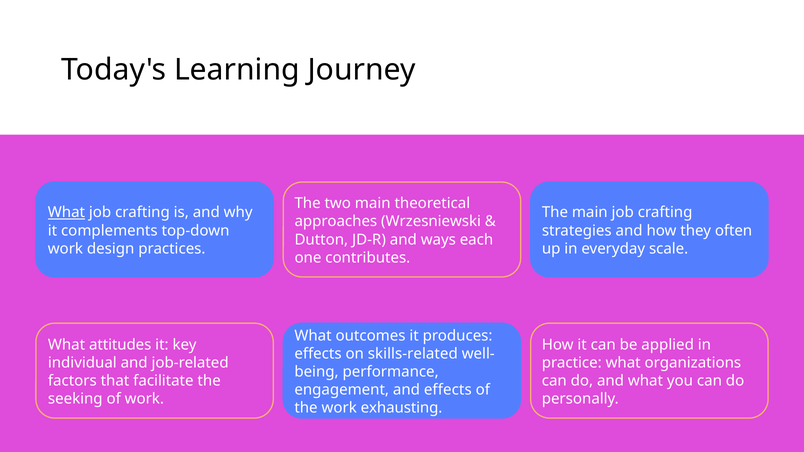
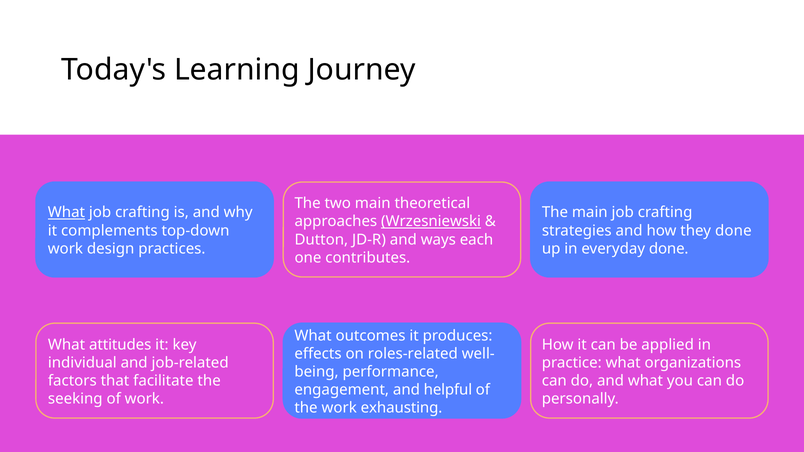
Wrzesniewski underline: none -> present
they often: often -> done
everyday scale: scale -> done
skills-related: skills-related -> roles-related
and effects: effects -> helpful
